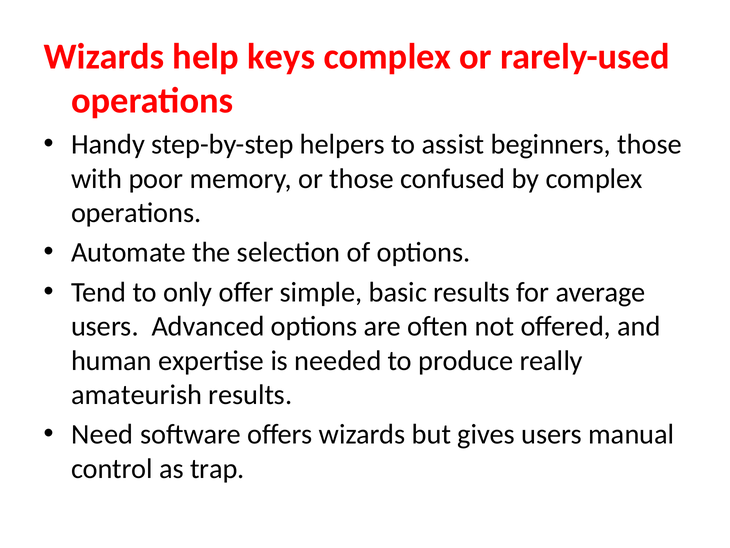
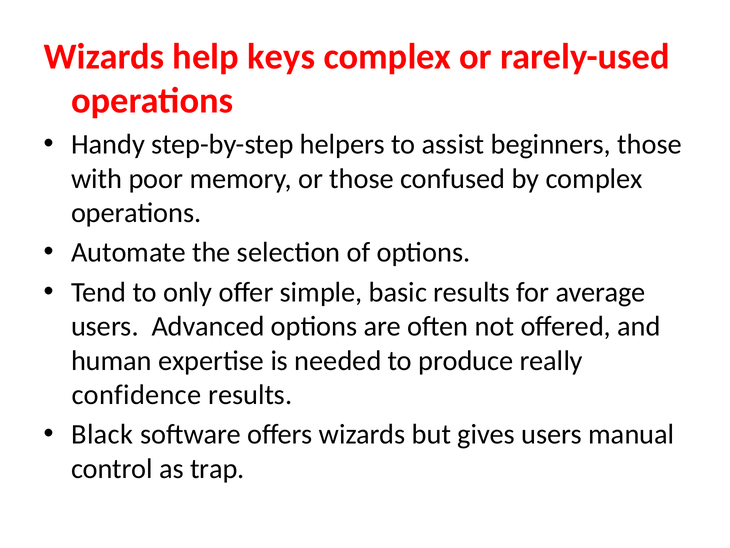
amateurish: amateurish -> confidence
Need: Need -> Black
